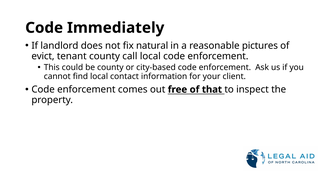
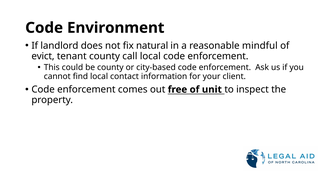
Immediately: Immediately -> Environment
pictures: pictures -> mindful
that: that -> unit
